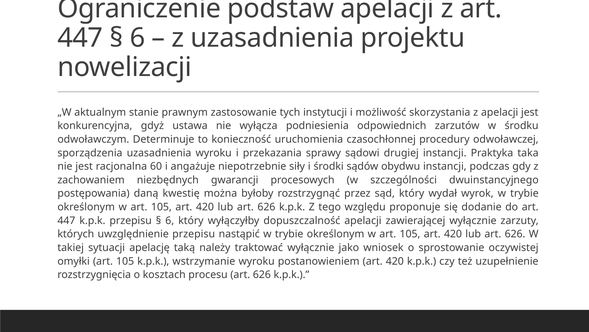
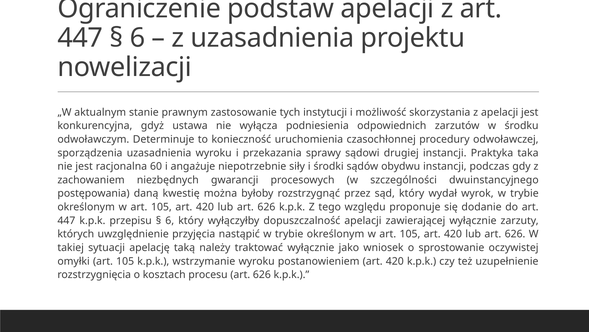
uwzględnienie przepisu: przepisu -> przyjęcia
